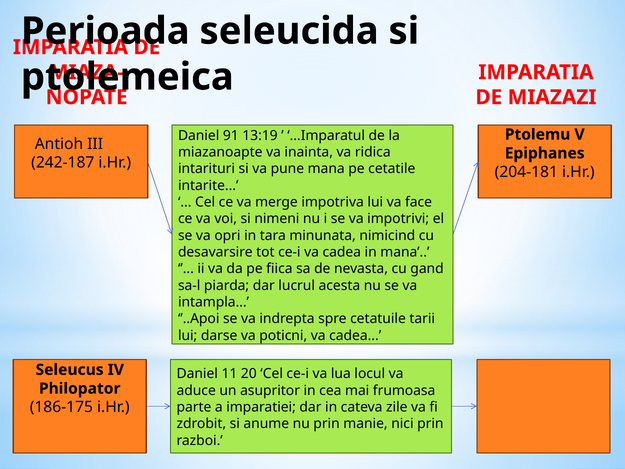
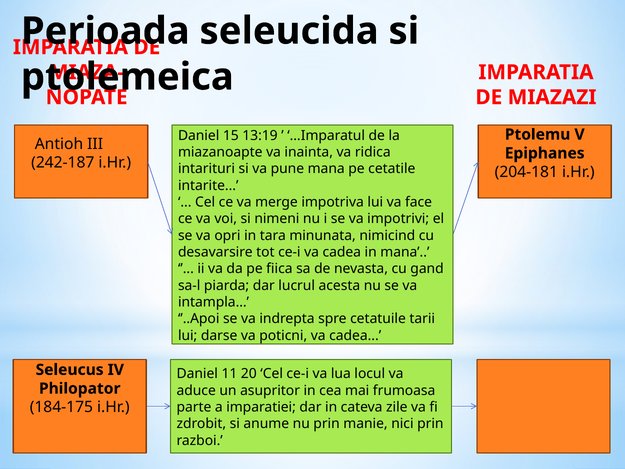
91: 91 -> 15
186-175: 186-175 -> 184-175
